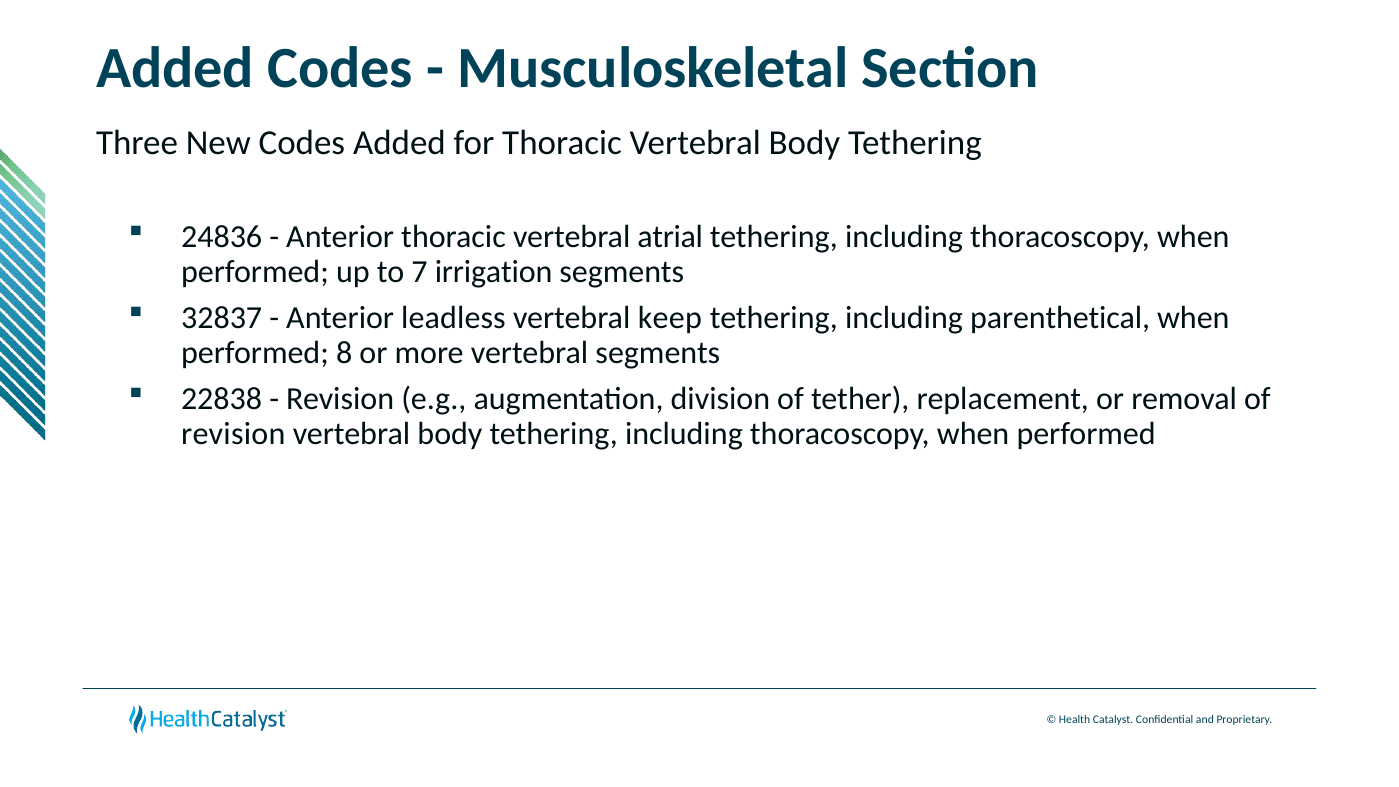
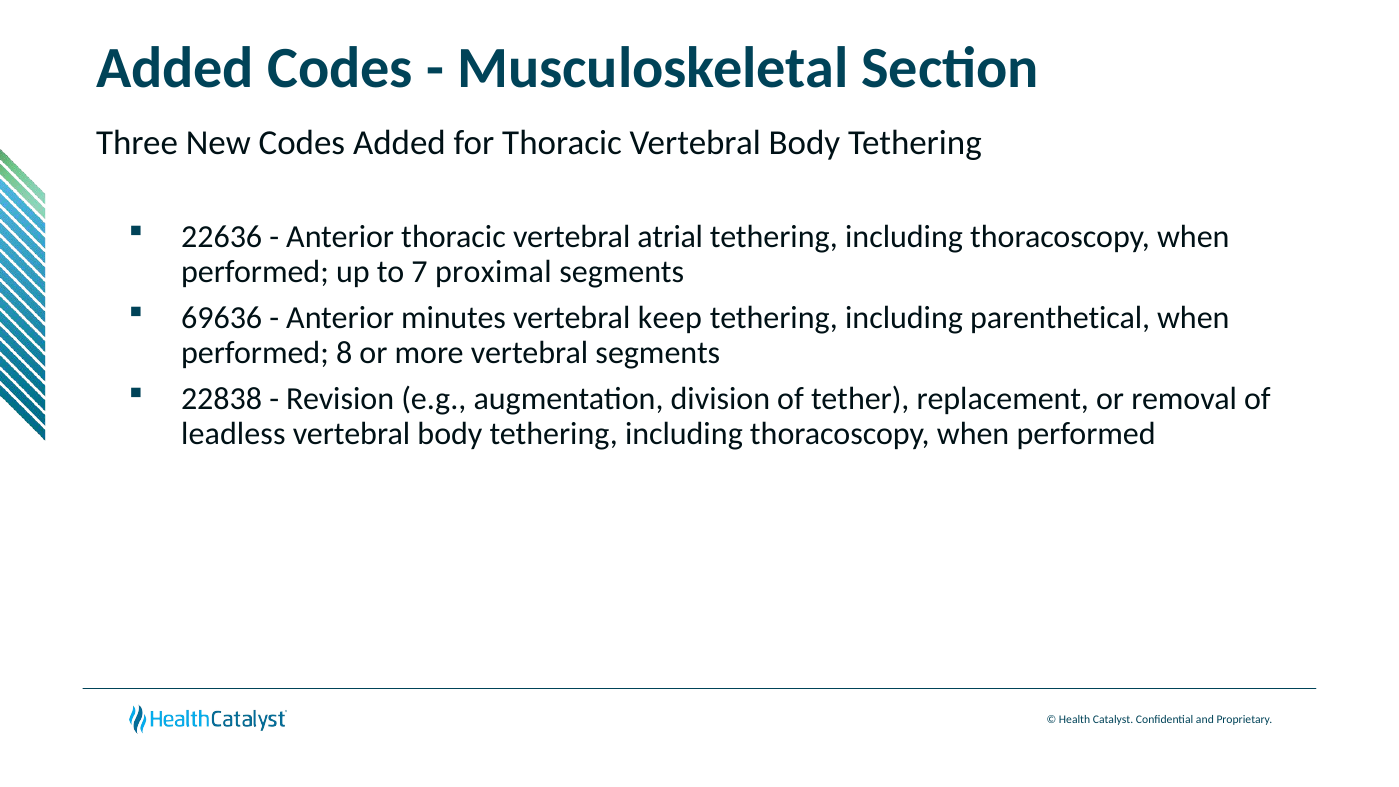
24836: 24836 -> 22636
irrigation: irrigation -> proximal
32837: 32837 -> 69636
leadless: leadless -> minutes
revision at (233, 433): revision -> leadless
